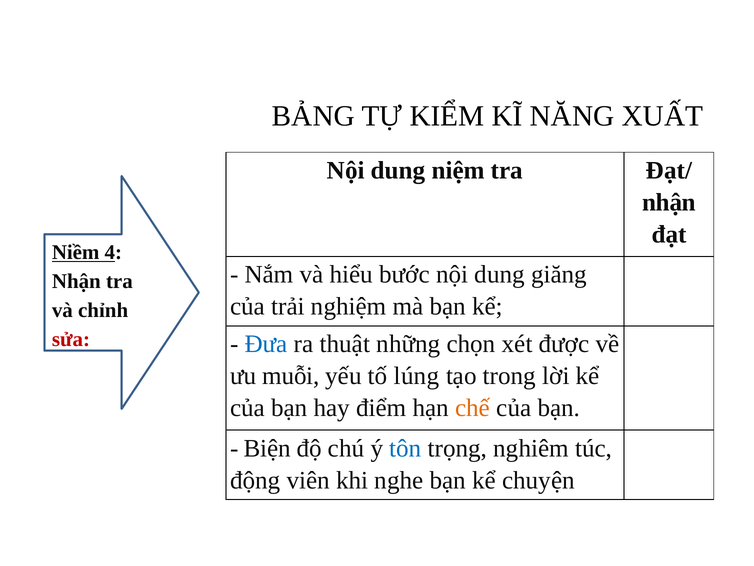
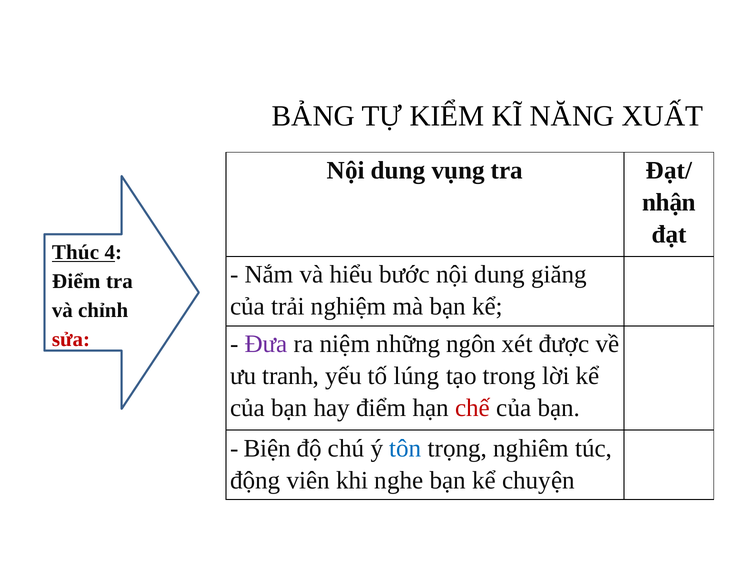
niệm: niệm -> vụng
Niềm: Niềm -> Thúc
Nhận at (76, 281): Nhận -> Điểm
Đưa colour: blue -> purple
thuật: thuật -> niệm
chọn: chọn -> ngôn
muỗi: muỗi -> tranh
chế colour: orange -> red
